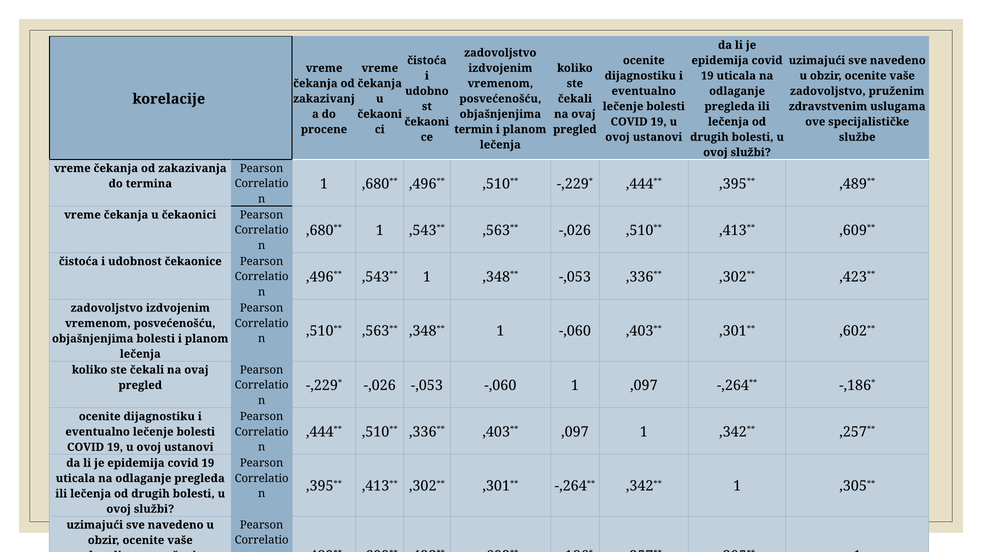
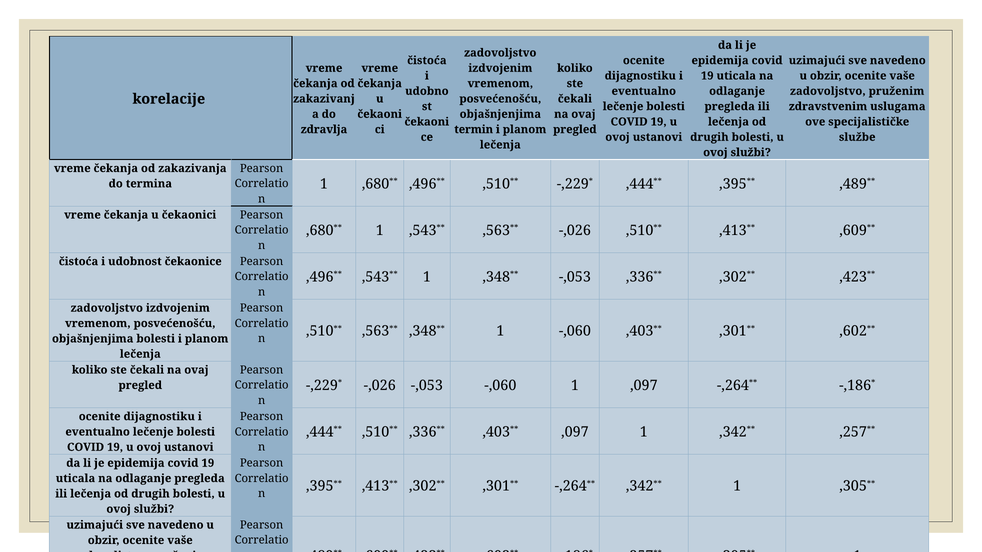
procene: procene -> zdravlja
